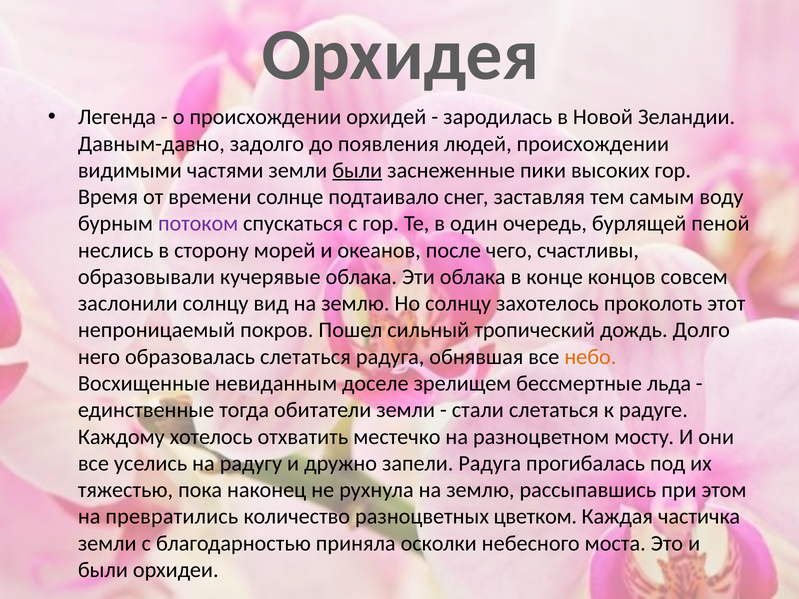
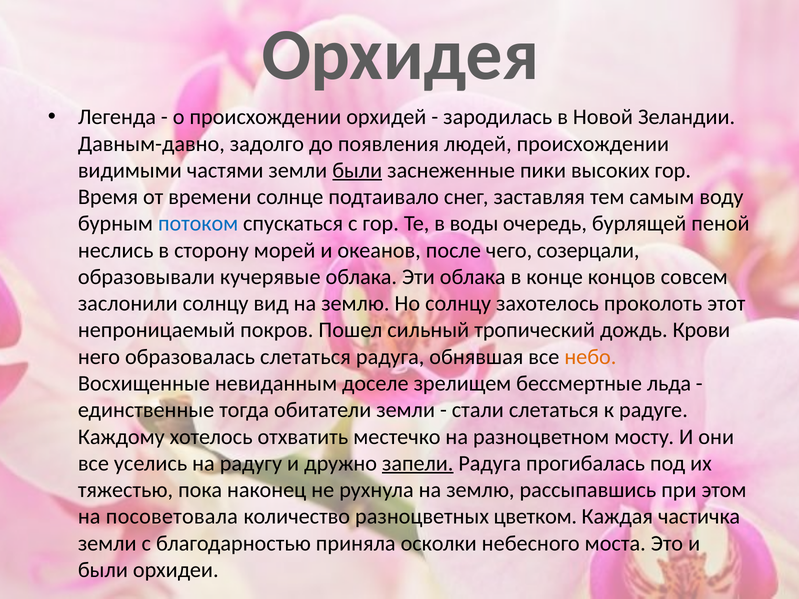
потоком colour: purple -> blue
один: один -> воды
счастливы: счастливы -> созерцали
Долго: Долго -> Крови
запели underline: none -> present
превратились: превратились -> посоветовала
